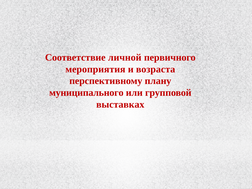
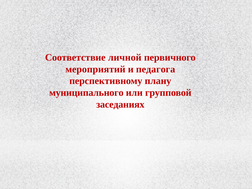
мероприятия: мероприятия -> мероприятий
возраста: возраста -> педагога
выставках: выставках -> заседаниях
